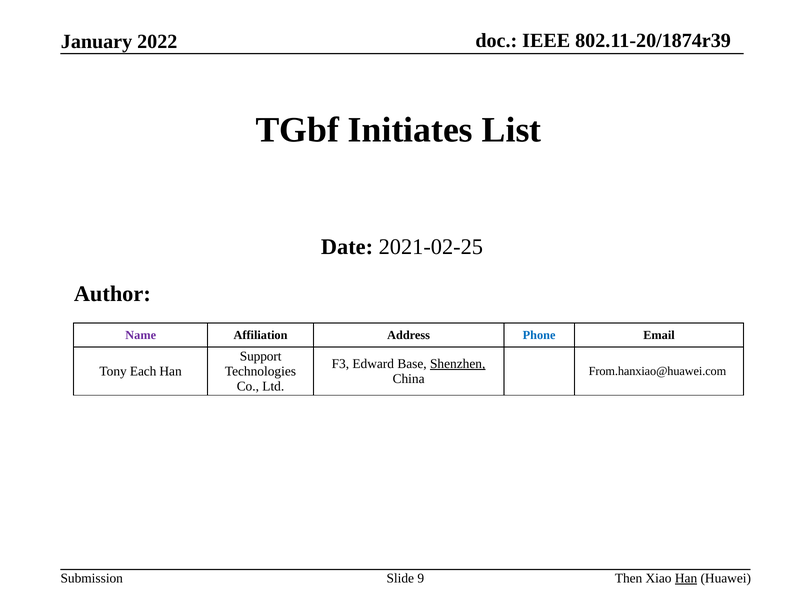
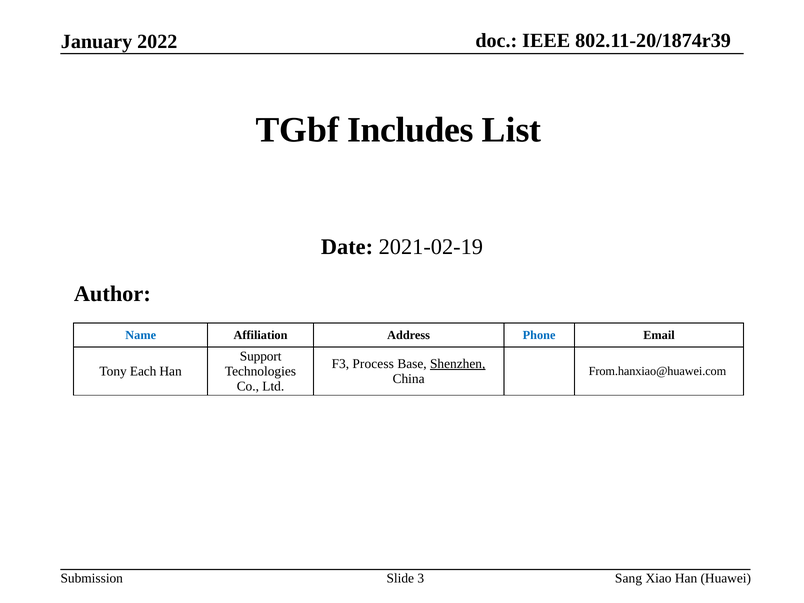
Initiates: Initiates -> Includes
2021-02-25: 2021-02-25 -> 2021-02-19
Name colour: purple -> blue
Edward: Edward -> Process
9: 9 -> 3
Then: Then -> Sang
Han at (686, 578) underline: present -> none
